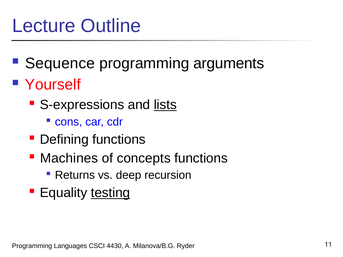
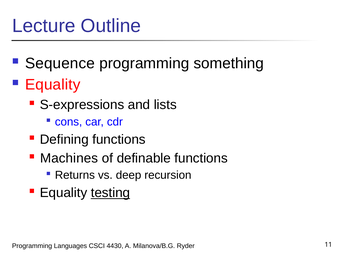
arguments: arguments -> something
Yourself at (53, 85): Yourself -> Equality
lists underline: present -> none
concepts: concepts -> definable
